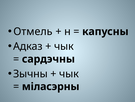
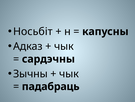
Отмель: Отмель -> Носьбіт
міласэрны: міласэрны -> падабраць
